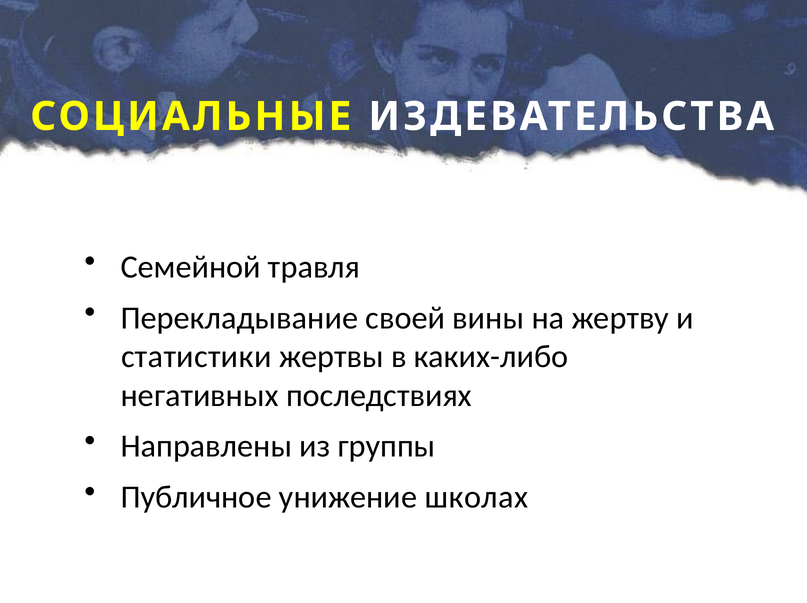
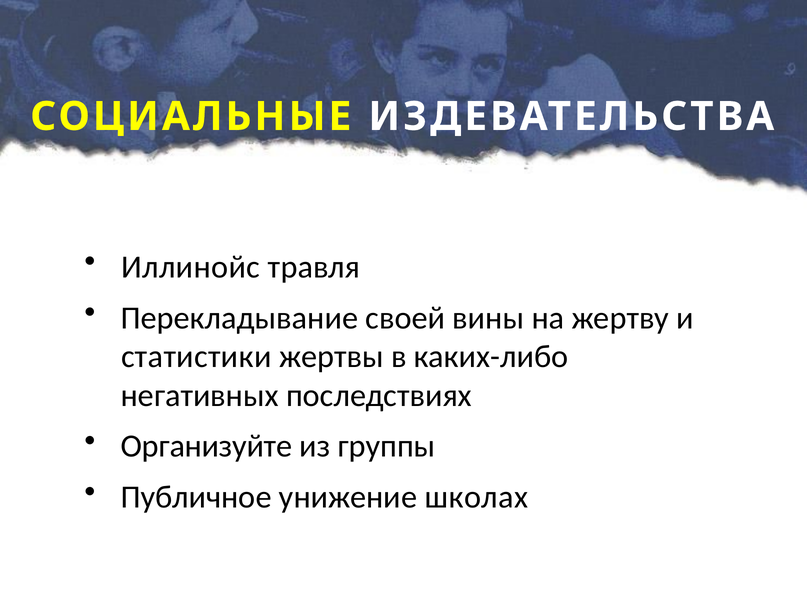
Семейной: Семейной -> Иллинойс
Направлены: Направлены -> Организуйте
